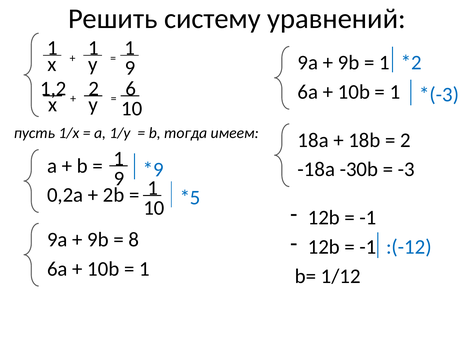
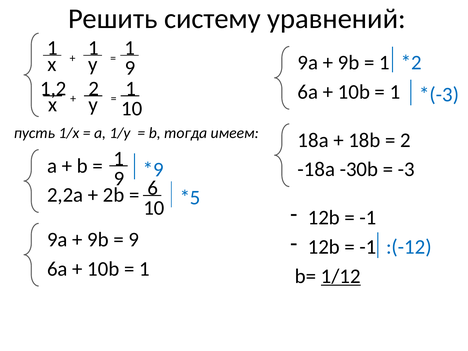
2 6: 6 -> 1
9 1: 1 -> 6
0,2а: 0,2а -> 2,2а
8 at (134, 240): 8 -> 9
1/12 underline: none -> present
